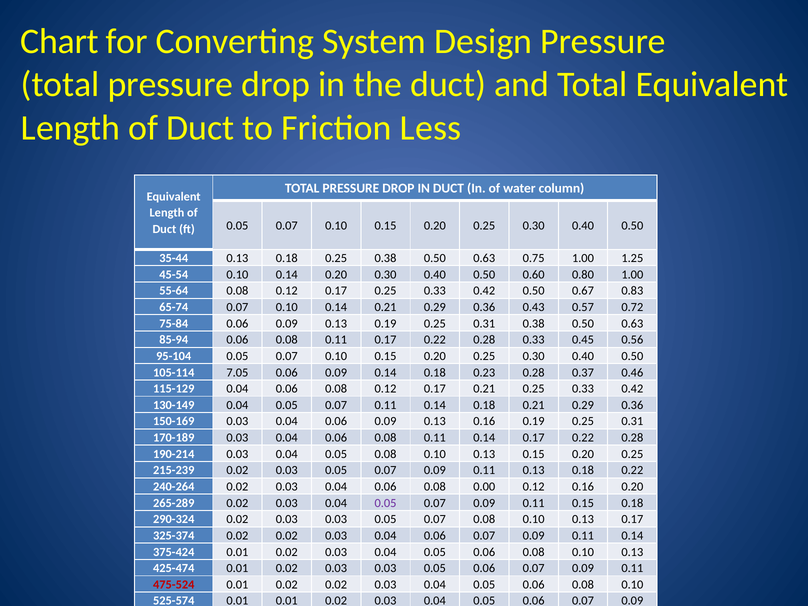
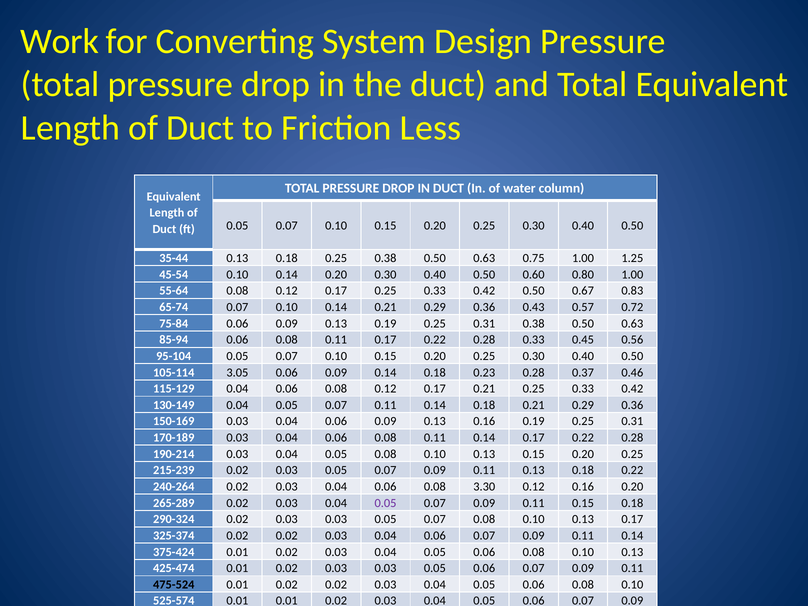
Chart: Chart -> Work
7.05: 7.05 -> 3.05
0.00: 0.00 -> 3.30
475-524 colour: red -> black
